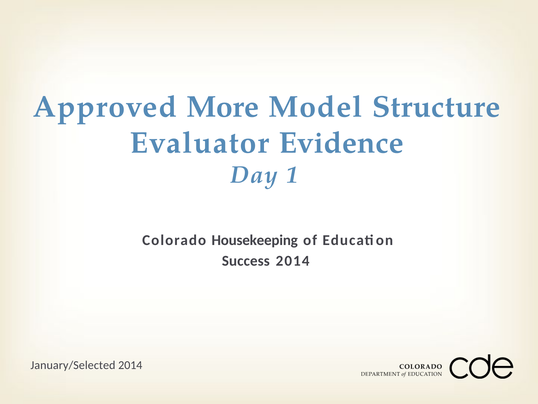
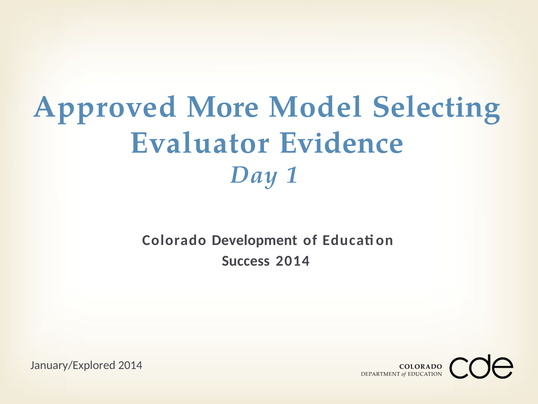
Structure: Structure -> Selecting
Housekeeping: Housekeeping -> Development
January/Selected: January/Selected -> January/Explored
